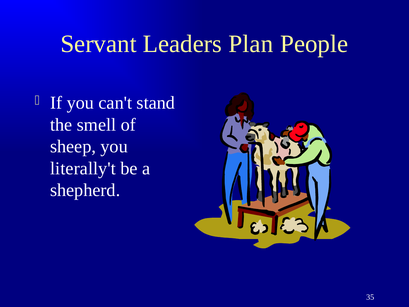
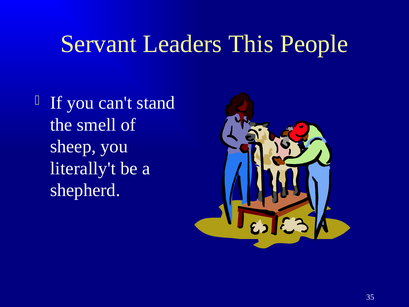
Plan: Plan -> This
